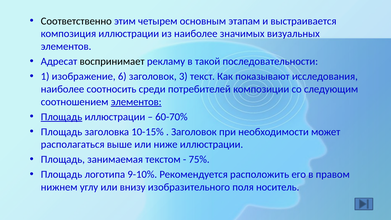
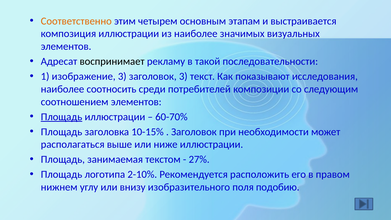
Соответственно colour: black -> orange
изображение 6: 6 -> 3
элементов at (136, 102) underline: present -> none
75%: 75% -> 27%
9-10%: 9-10% -> 2-10%
носитель: носитель -> подобию
